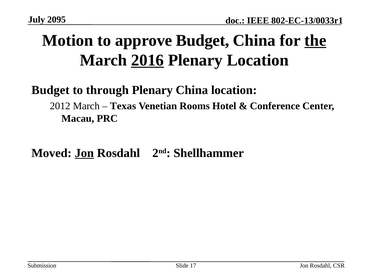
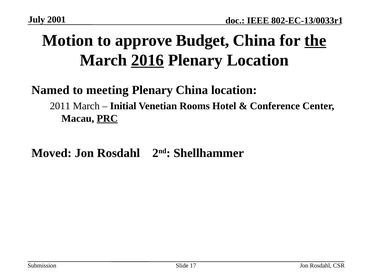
2095: 2095 -> 2001
Budget at (50, 90): Budget -> Named
through: through -> meeting
2012: 2012 -> 2011
Texas: Texas -> Initial
PRC underline: none -> present
Jon at (84, 153) underline: present -> none
